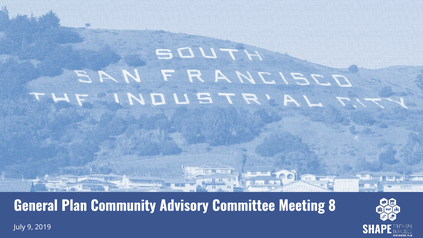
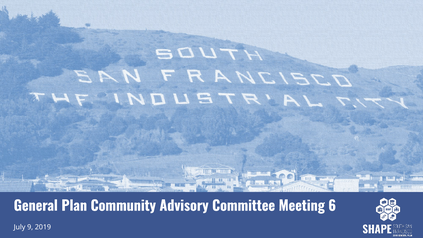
8: 8 -> 6
